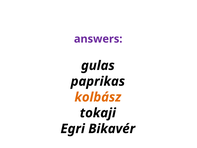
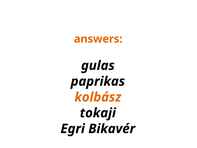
answers colour: purple -> orange
